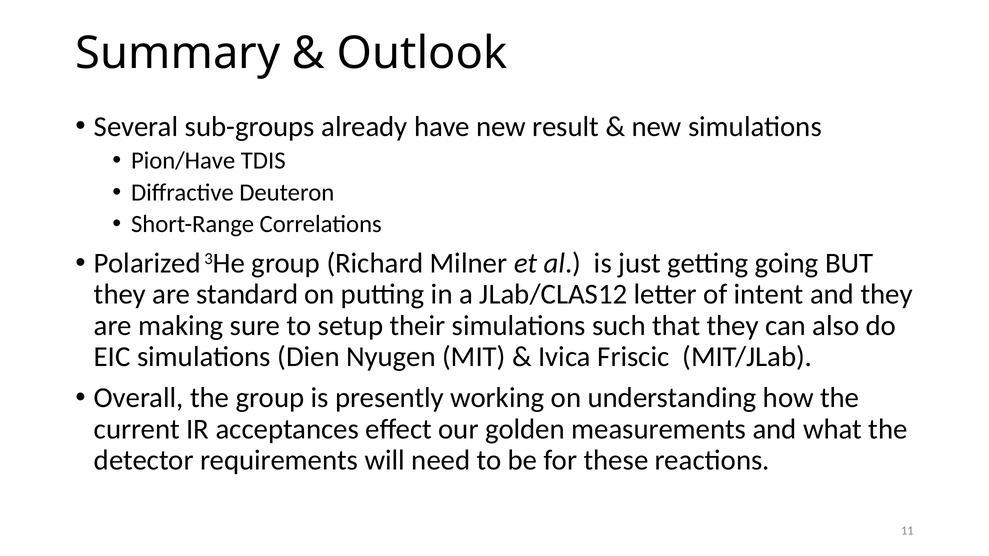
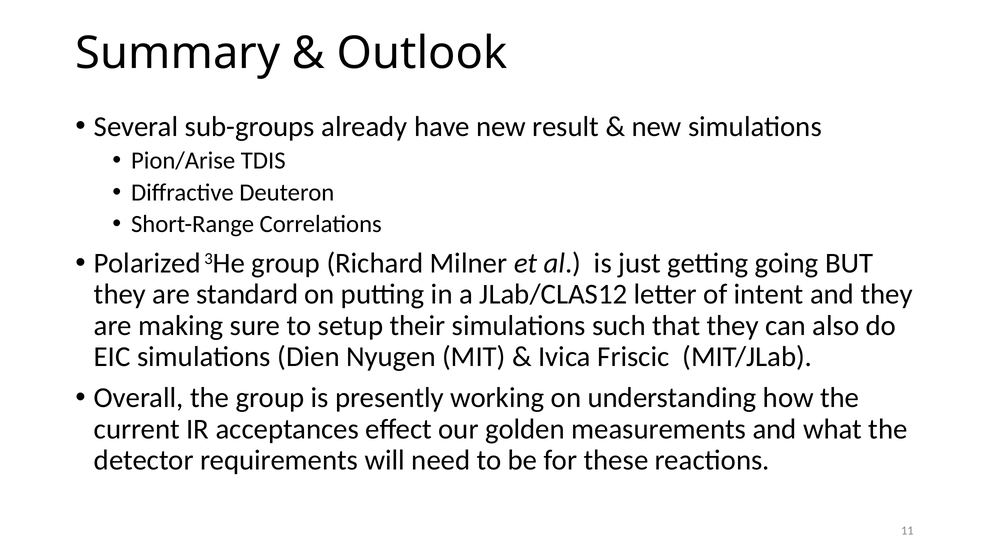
Pion/Have: Pion/Have -> Pion/Arise
